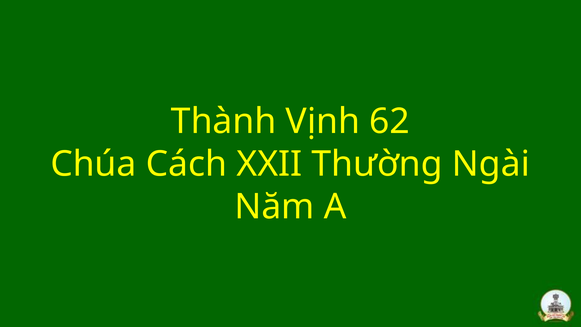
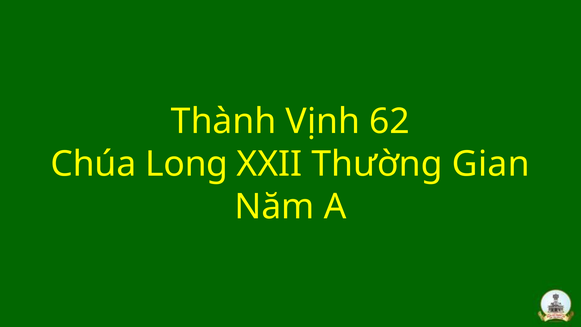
Cách: Cách -> Long
Ngài: Ngài -> Gian
